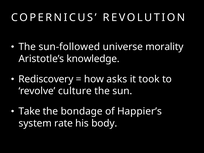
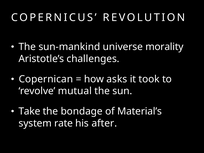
sun-followed: sun-followed -> sun-mankind
knowledge: knowledge -> challenges
Rediscovery: Rediscovery -> Copernican
culture: culture -> mutual
Happier’s: Happier’s -> Material’s
body: body -> after
